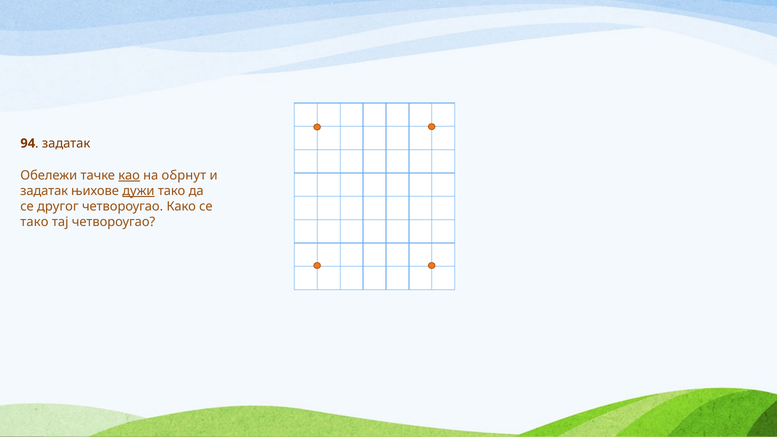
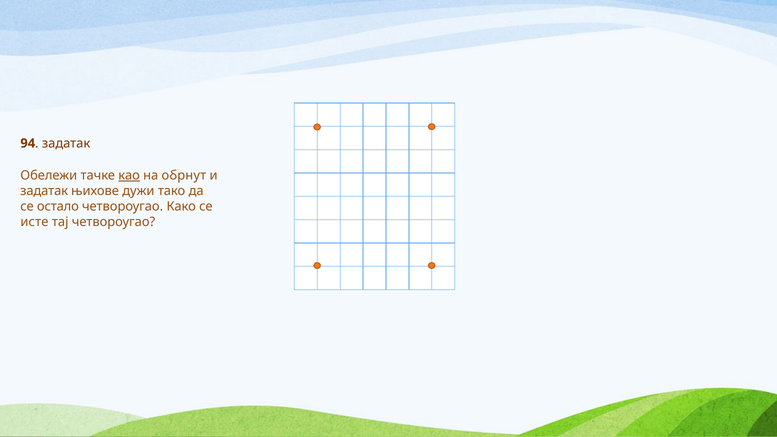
дужи underline: present -> none
другог: другог -> остало
тако at (34, 222): тако -> исте
